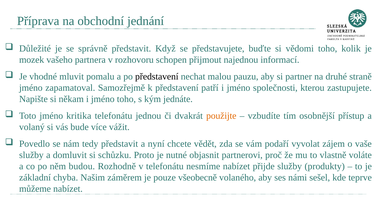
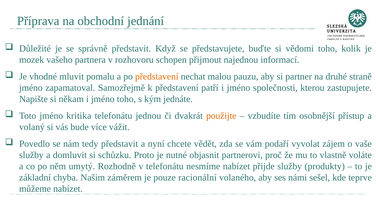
představení at (157, 77) colour: black -> orange
budou: budou -> umytý
všeobecně: všeobecně -> racionální
